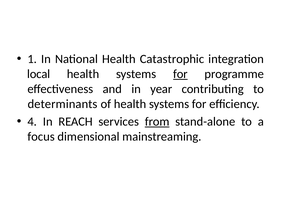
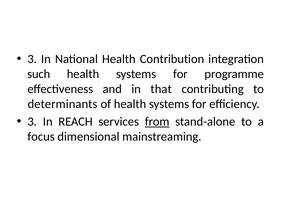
1 at (32, 59): 1 -> 3
Catastrophic: Catastrophic -> Contribution
local: local -> such
for at (180, 74) underline: present -> none
year: year -> that
4 at (32, 121): 4 -> 3
